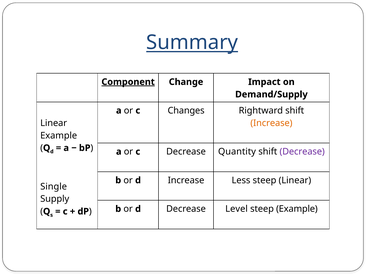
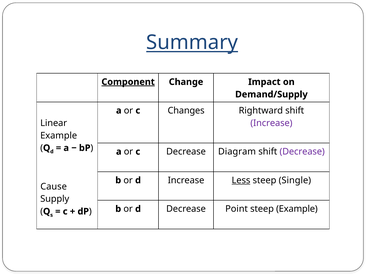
Increase at (271, 123) colour: orange -> purple
Quantity: Quantity -> Diagram
Less underline: none -> present
steep Linear: Linear -> Single
Single: Single -> Cause
Level: Level -> Point
